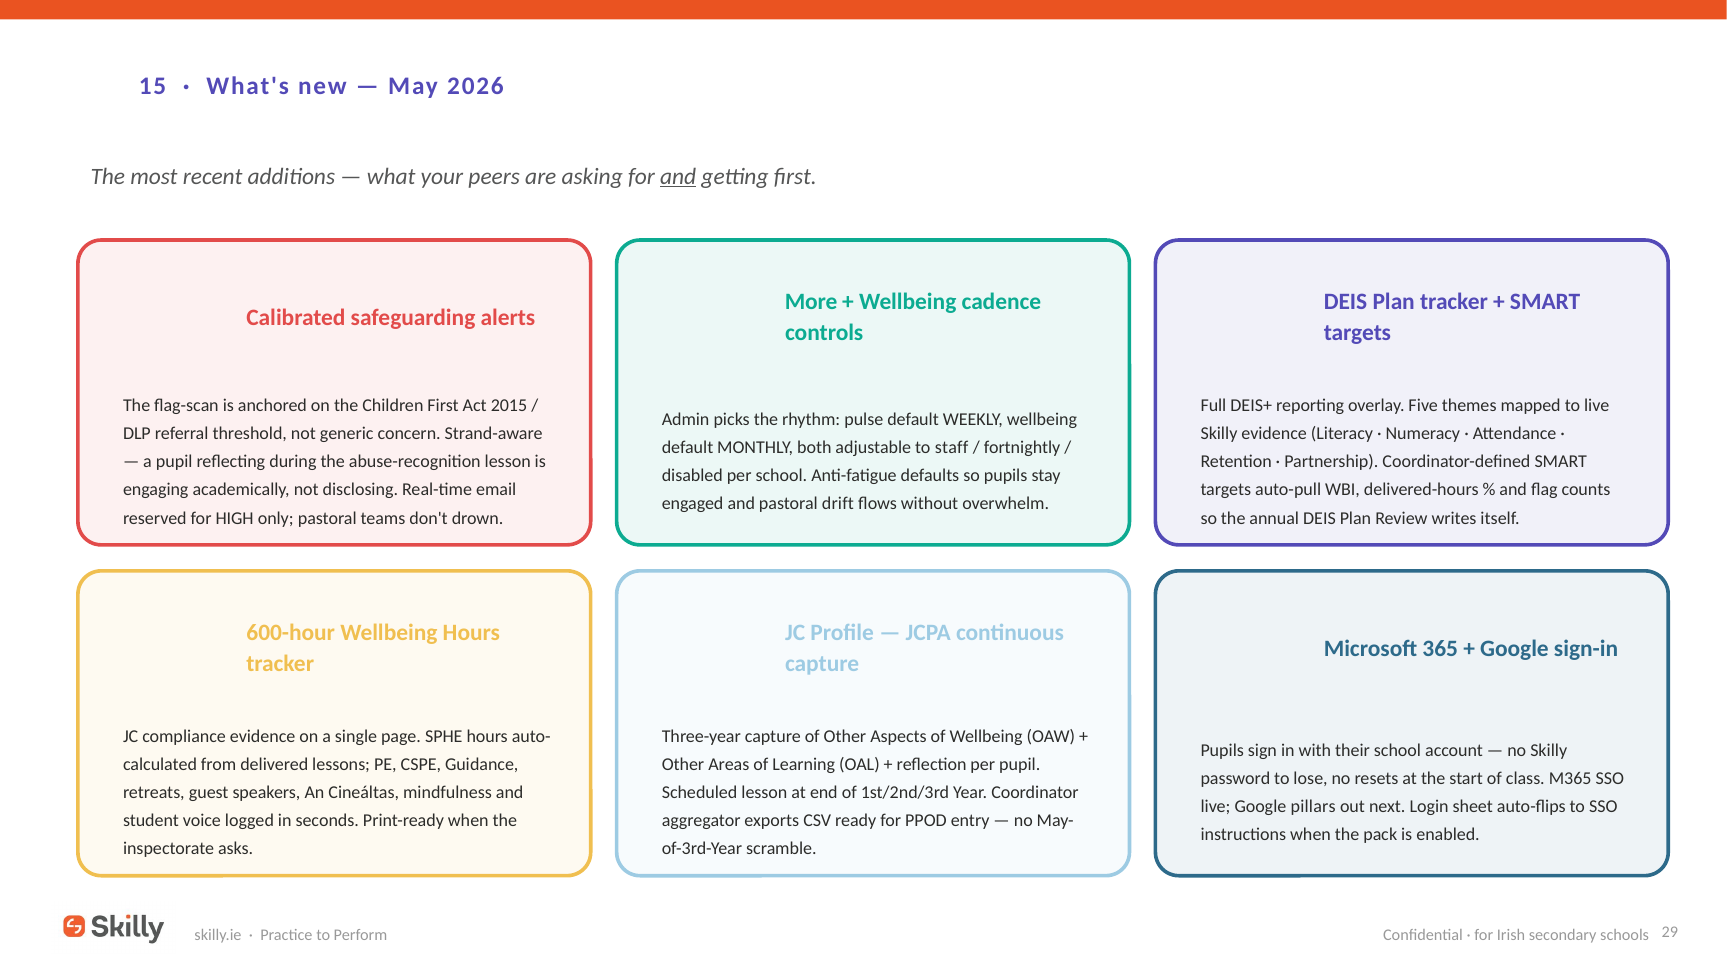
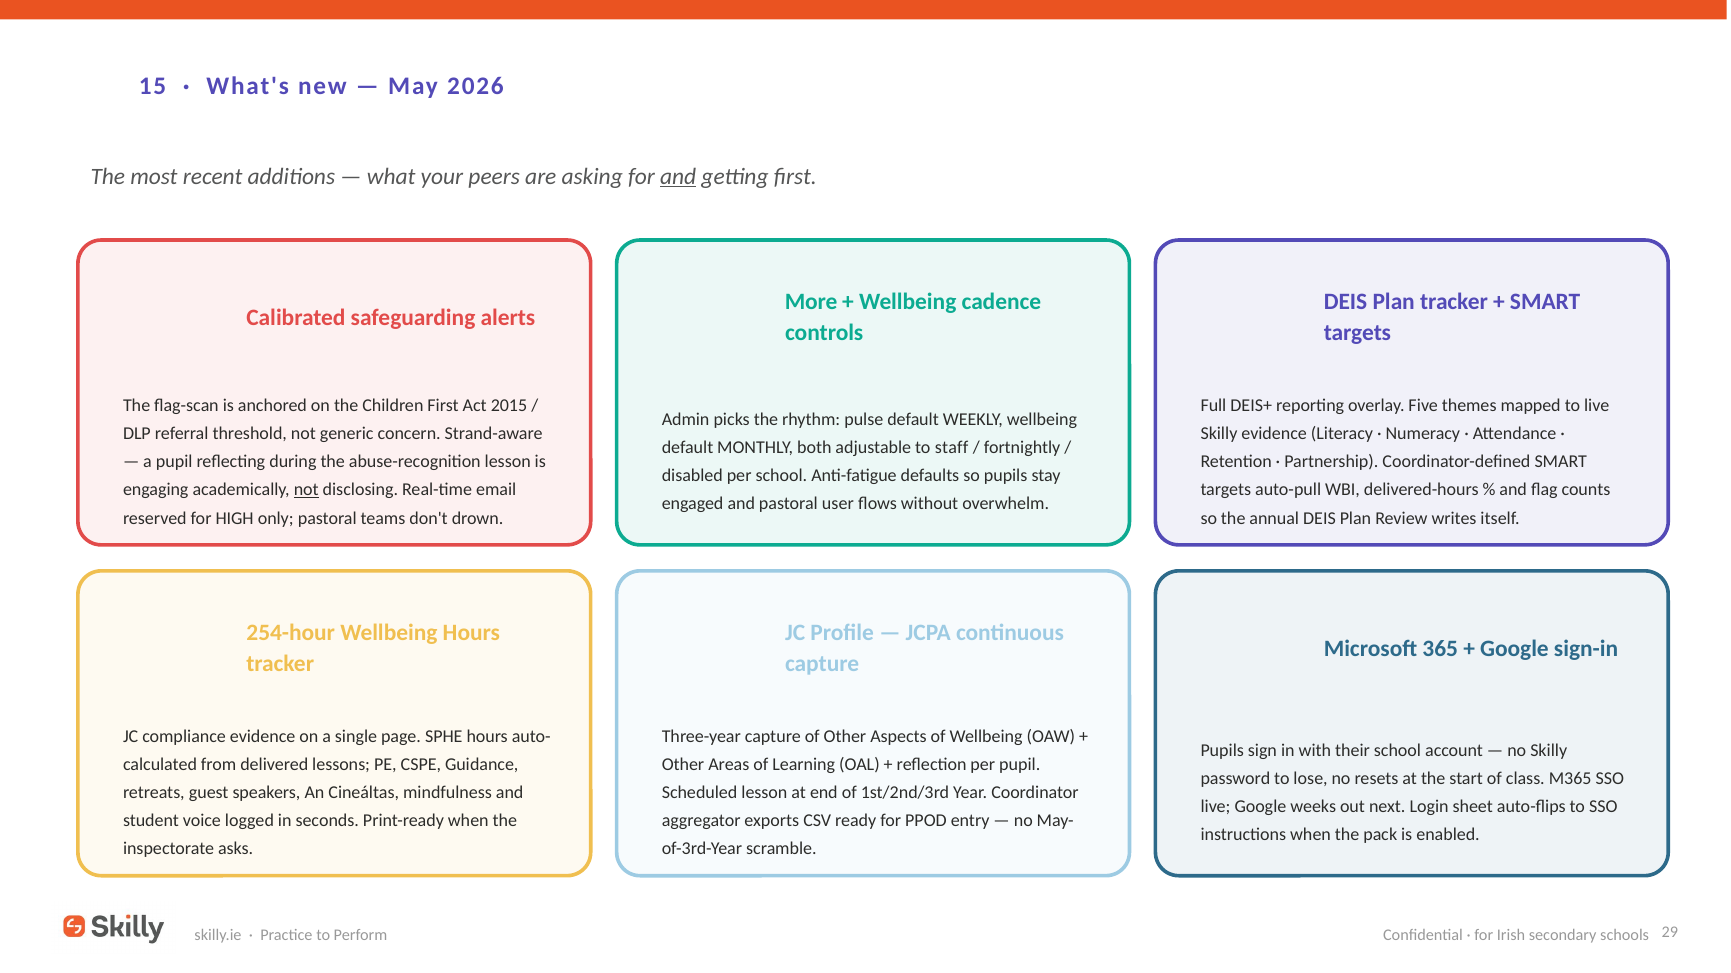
not at (306, 490) underline: none -> present
drift: drift -> user
600-hour: 600-hour -> 254-hour
pillars: pillars -> weeks
